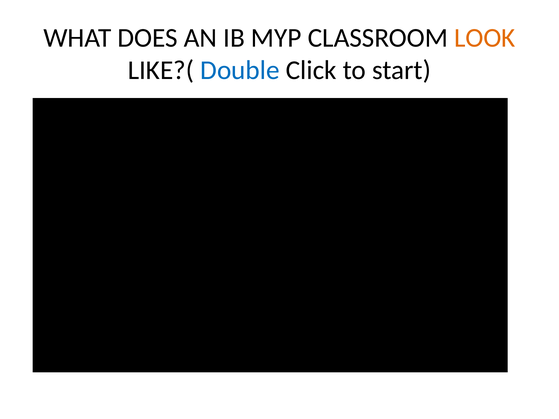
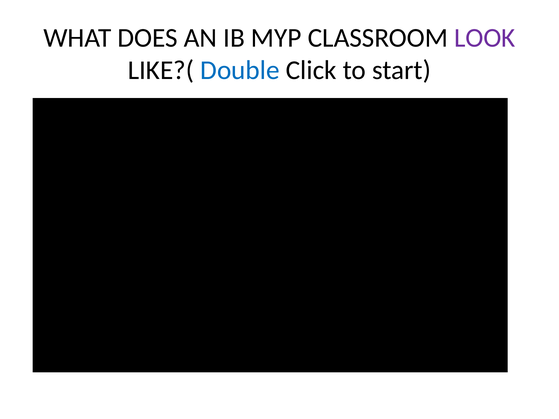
LOOK colour: orange -> purple
